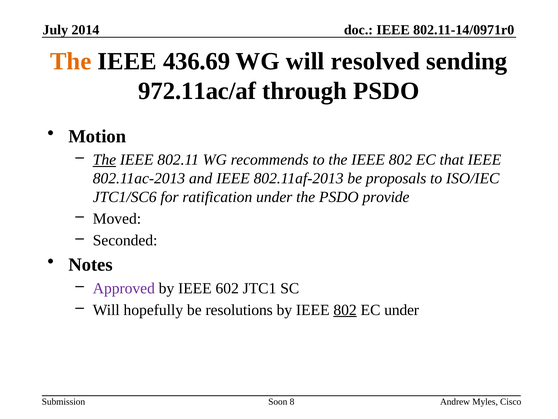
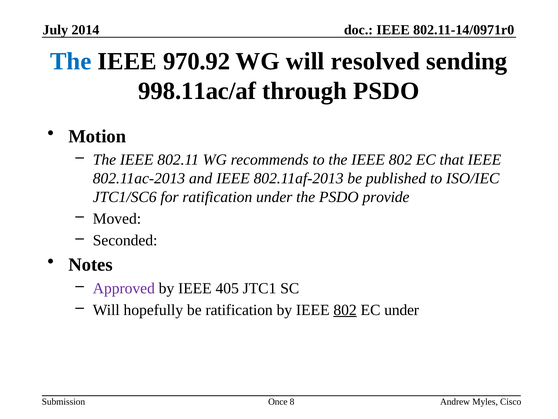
The at (71, 61) colour: orange -> blue
436.69: 436.69 -> 970.92
972.11ac/af: 972.11ac/af -> 998.11ac/af
The at (104, 160) underline: present -> none
proposals: proposals -> published
602: 602 -> 405
be resolutions: resolutions -> ratification
Soon: Soon -> Once
